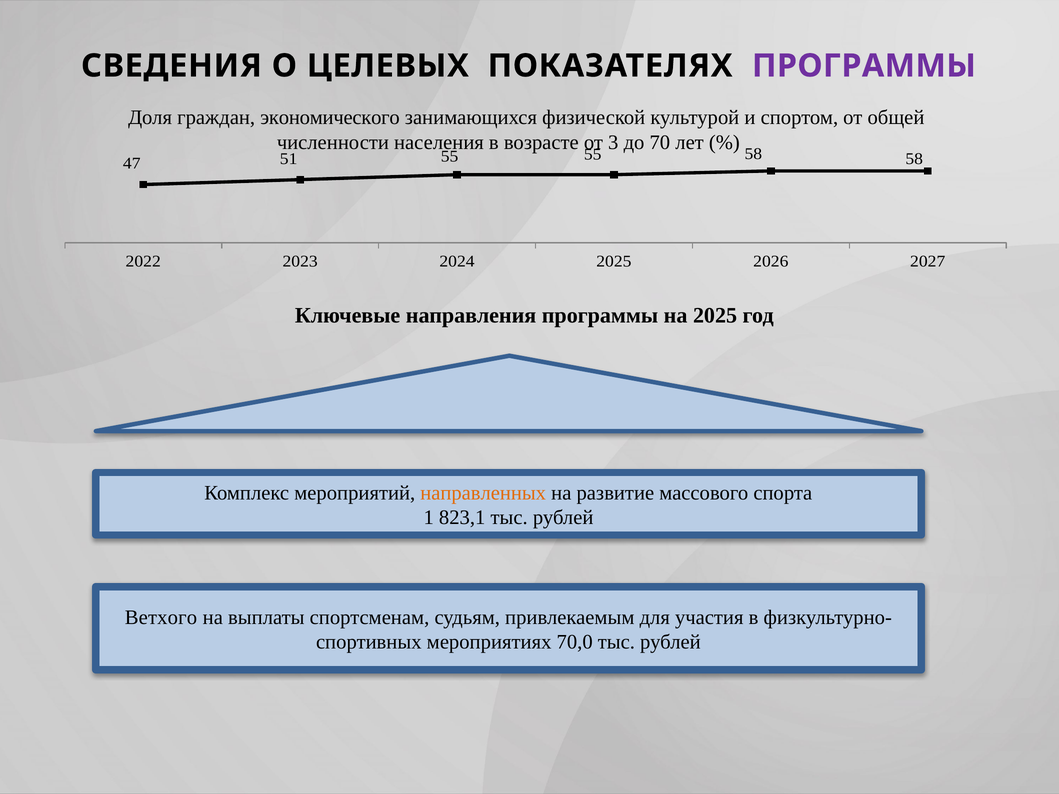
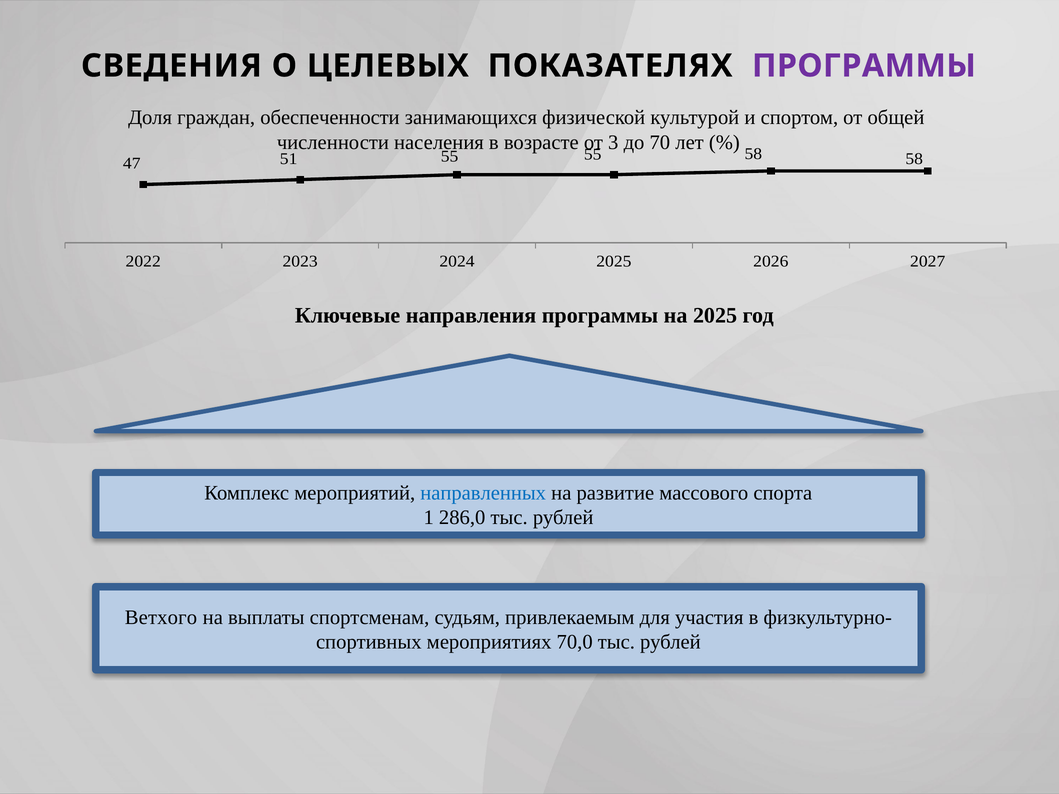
экономического: экономического -> обеспеченности
направленных colour: orange -> blue
823,1: 823,1 -> 286,0
